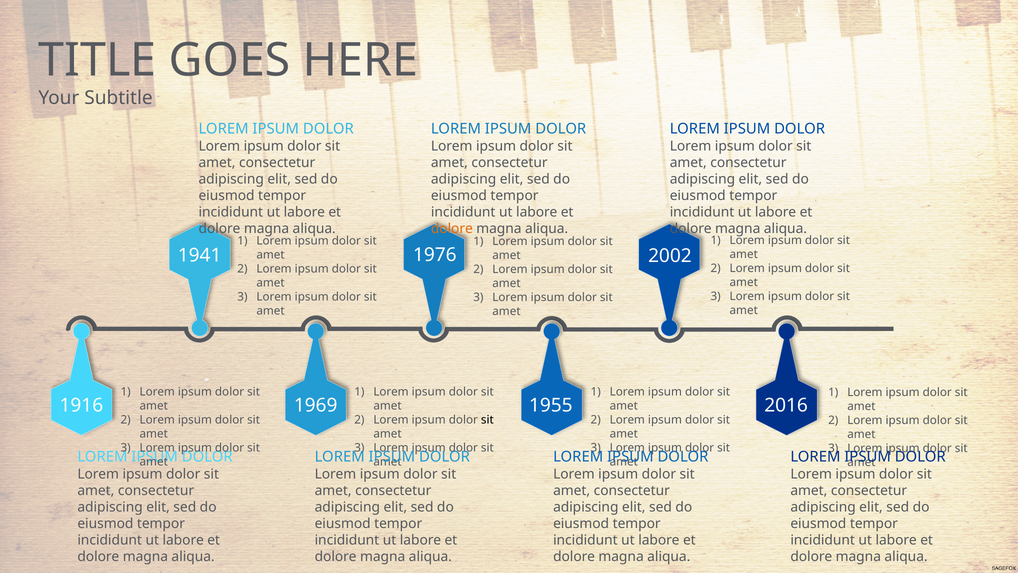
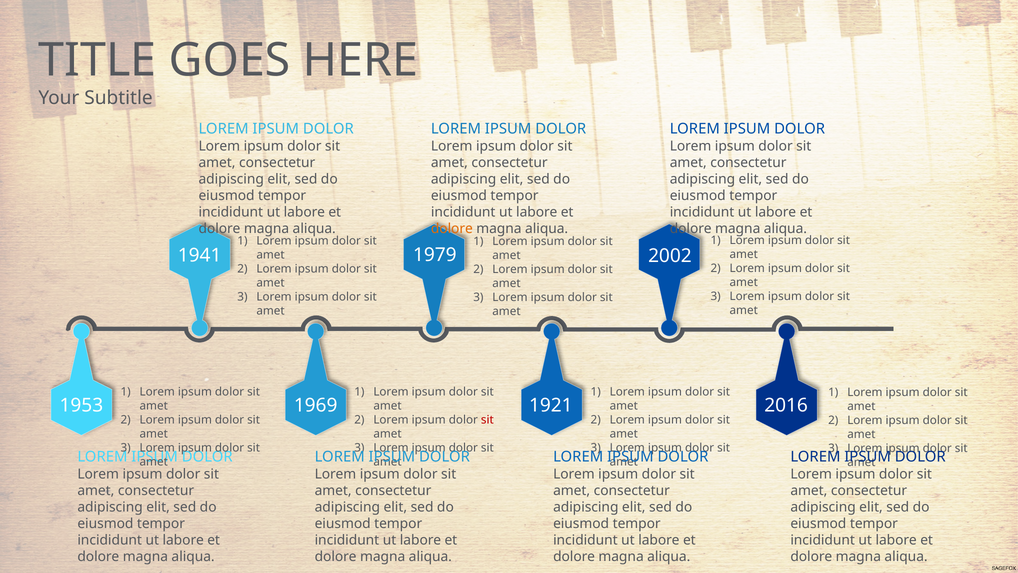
1976: 1976 -> 1979
1916: 1916 -> 1953
1955: 1955 -> 1921
sit at (487, 420) colour: black -> red
